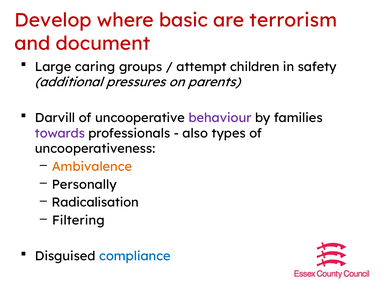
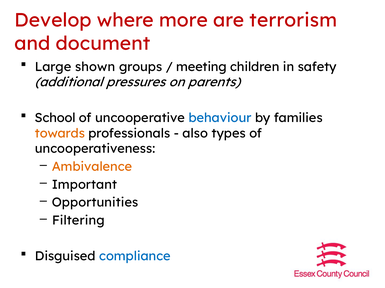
basic: basic -> more
caring: caring -> shown
attempt: attempt -> meeting
Darvill: Darvill -> School
behaviour colour: purple -> blue
towards colour: purple -> orange
Personally: Personally -> Important
Radicalisation: Radicalisation -> Opportunities
